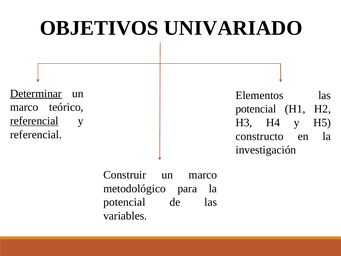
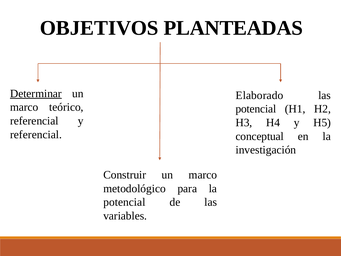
UNIVARIADO: UNIVARIADO -> PLANTEADAS
Elementos: Elementos -> Elaborado
referencial at (34, 121) underline: present -> none
constructo: constructo -> conceptual
